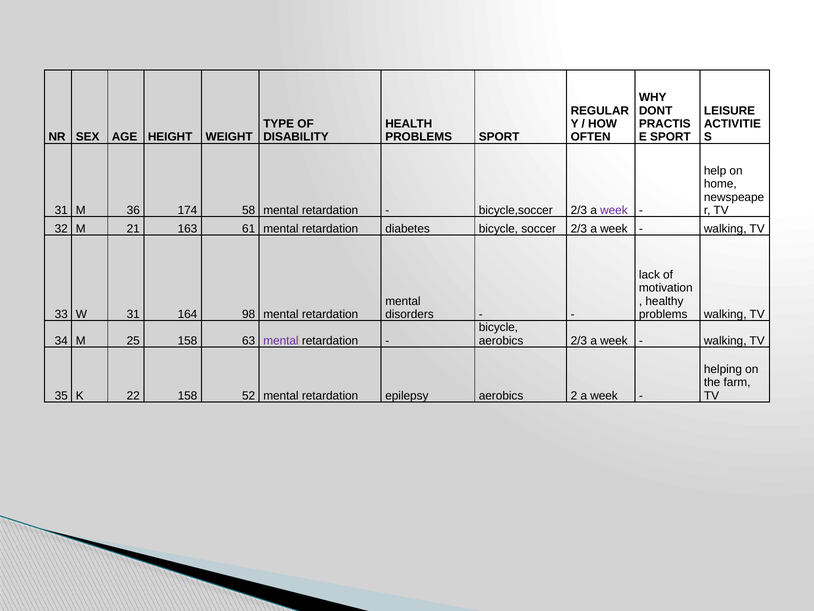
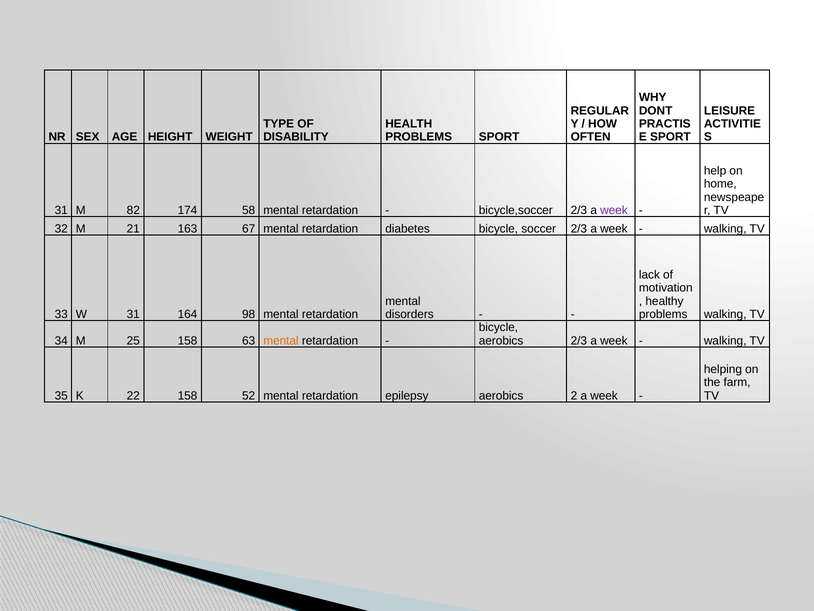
36: 36 -> 82
61: 61 -> 67
mental at (281, 340) colour: purple -> orange
